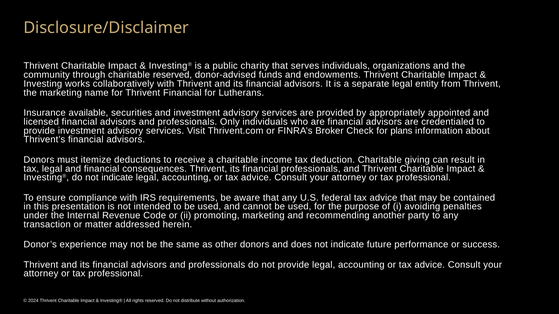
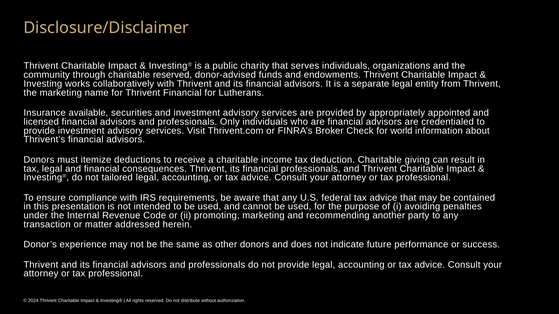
plans: plans -> world
do not indicate: indicate -> tailored
